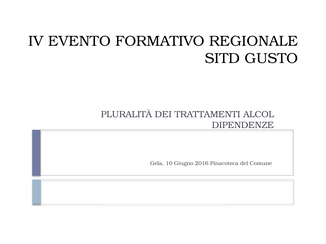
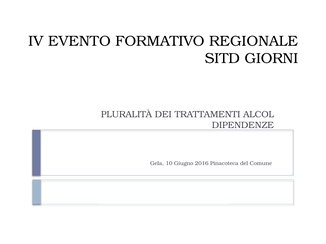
GUSTO: GUSTO -> GIORNI
